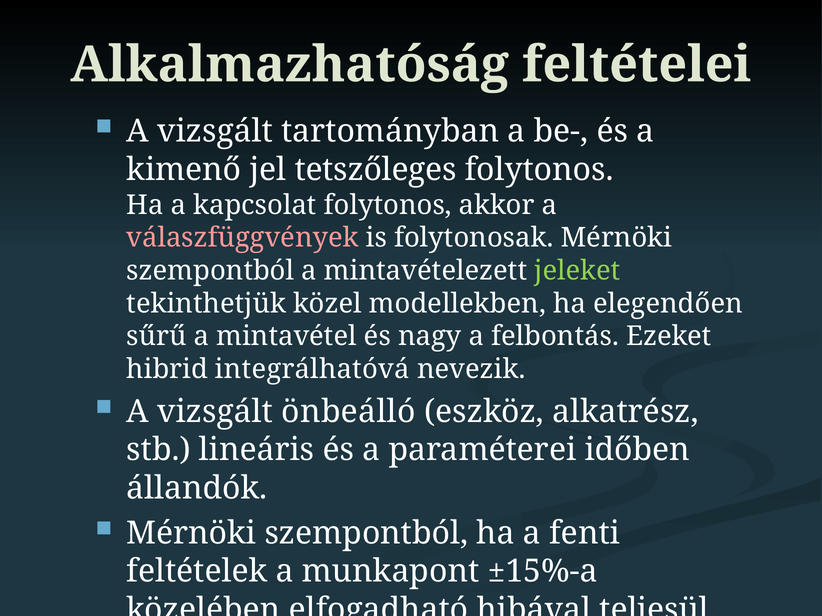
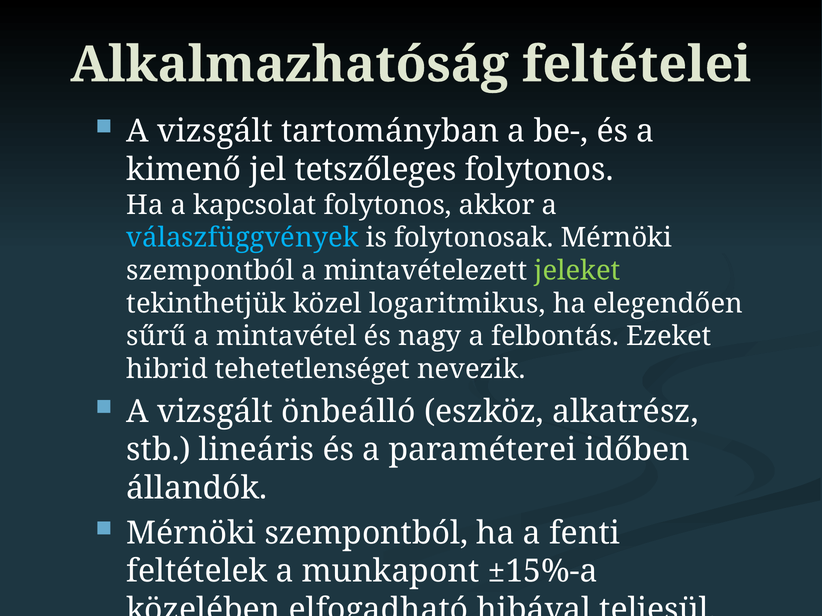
válaszfüggvények colour: pink -> light blue
modellekben: modellekben -> logaritmikus
integrálhatóvá: integrálhatóvá -> tehetetlenséget
